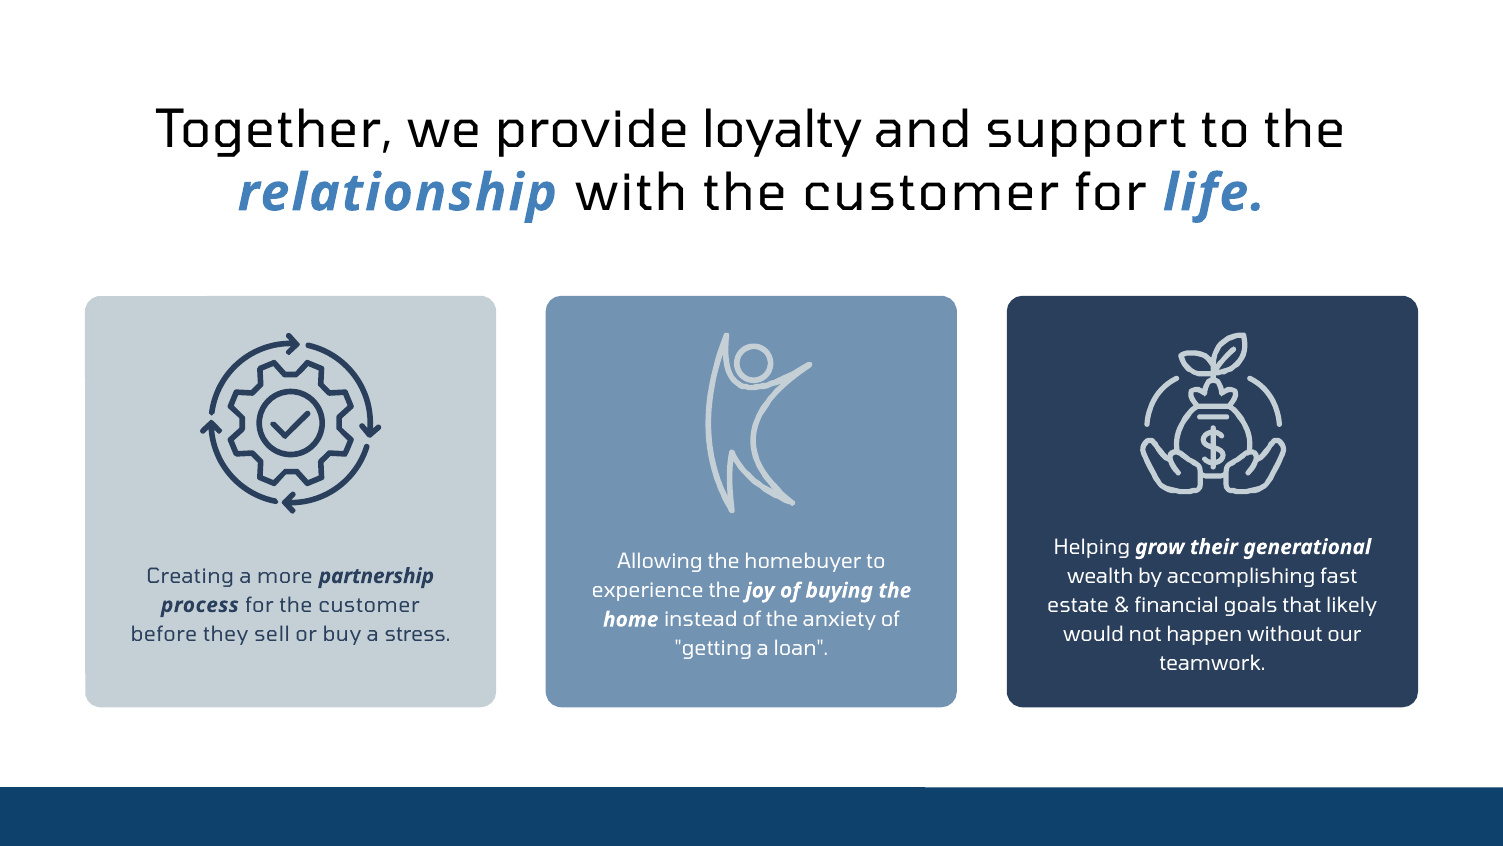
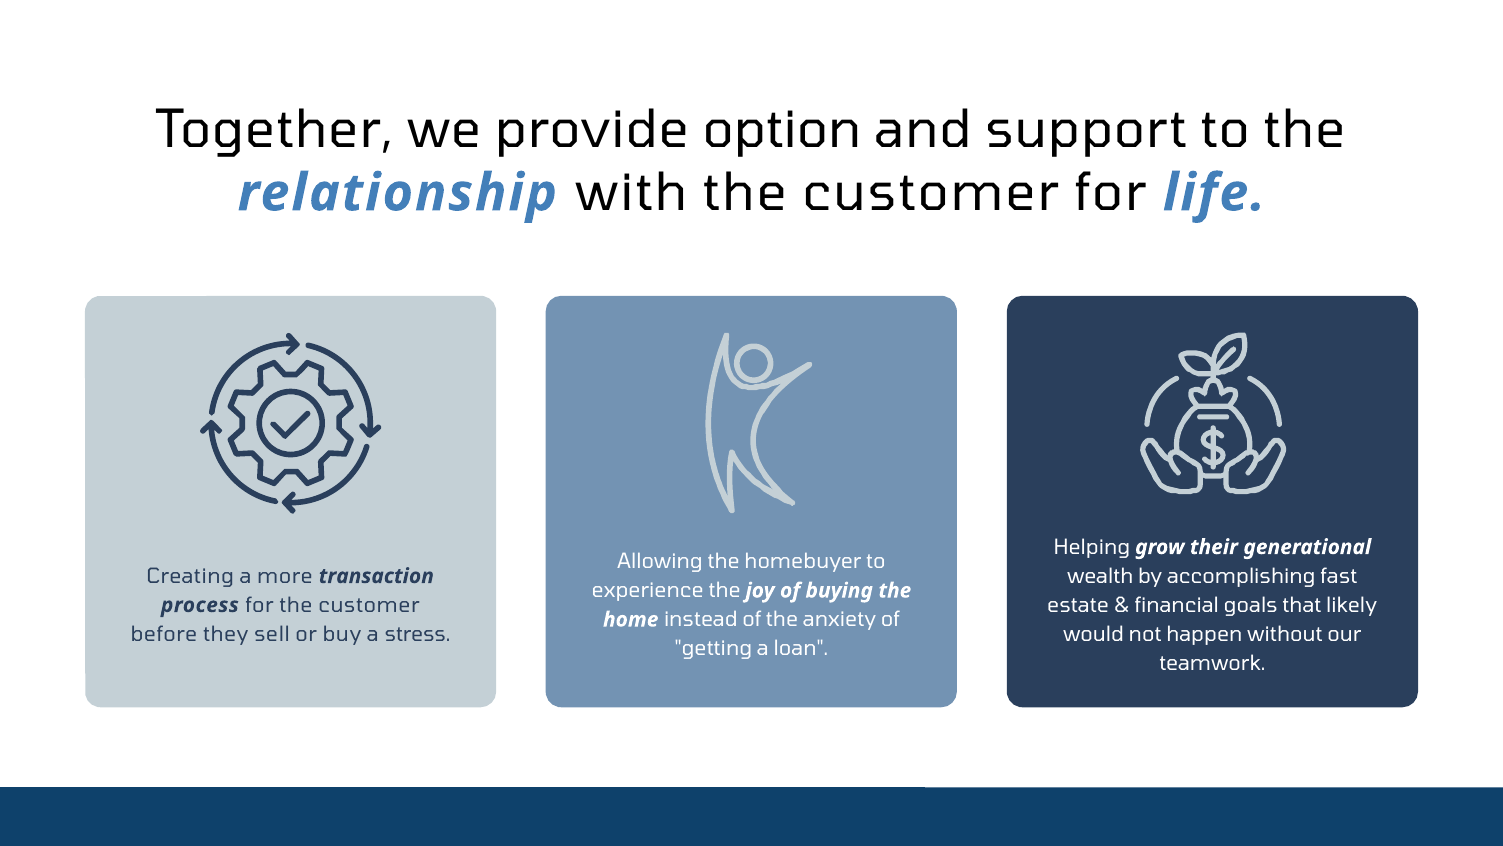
loyalty: loyalty -> option
partnership: partnership -> transaction
